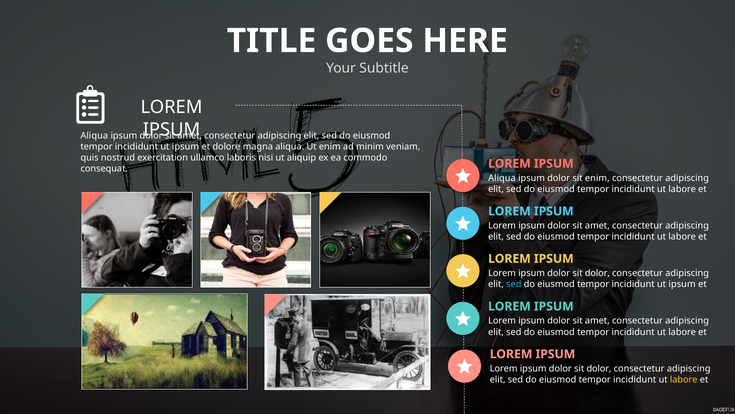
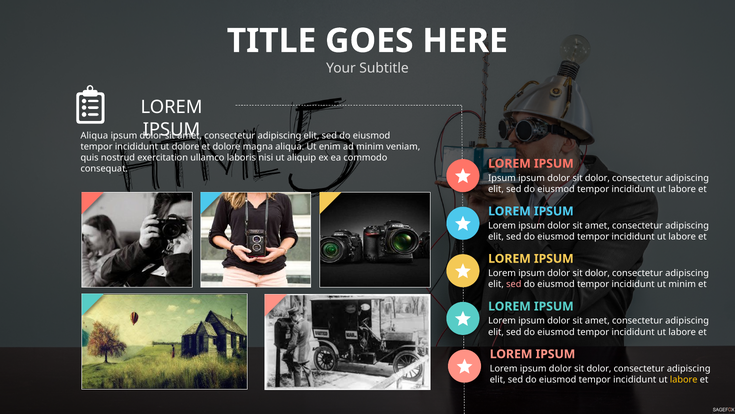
ipsum at (185, 147): ipsum -> dolore
Aliqua at (502, 178): Aliqua -> Ipsum
enim at (597, 178): enim -> dolor
sed at (514, 284) colour: light blue -> pink
ipsum at (682, 284): ipsum -> minim
